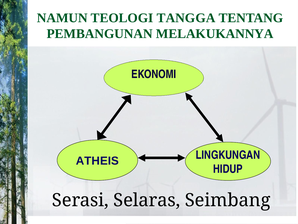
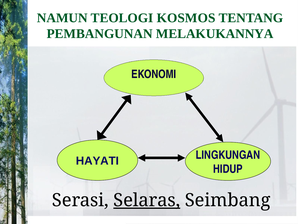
TANGGA: TANGGA -> KOSMOS
ATHEIS: ATHEIS -> HAYATI
Selaras underline: none -> present
